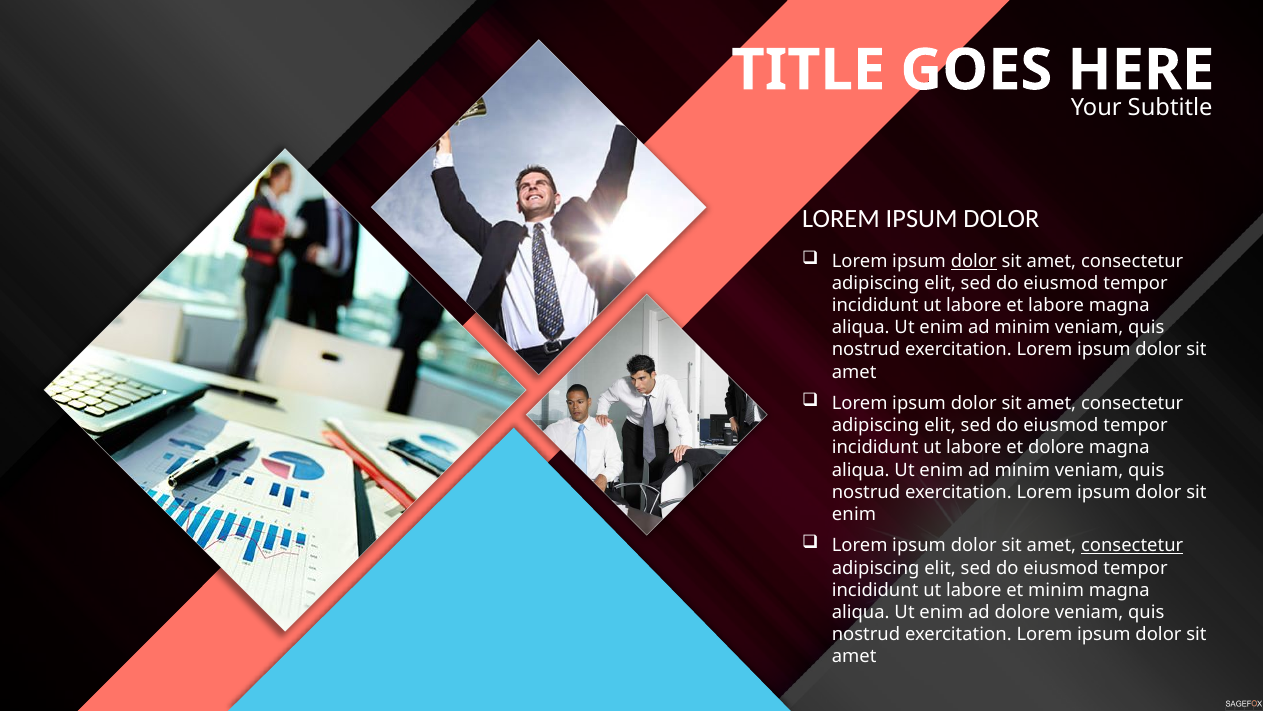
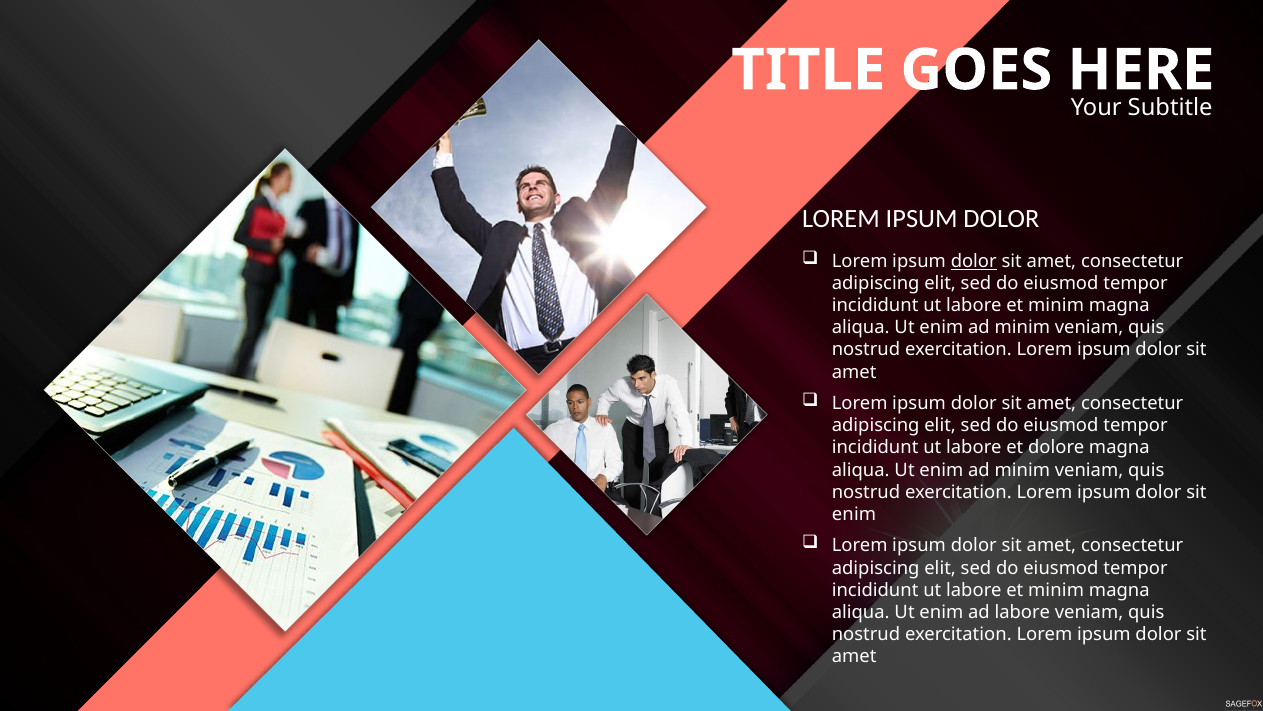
labore at (1056, 305): labore -> minim
consectetur at (1132, 545) underline: present -> none
ad dolore: dolore -> labore
